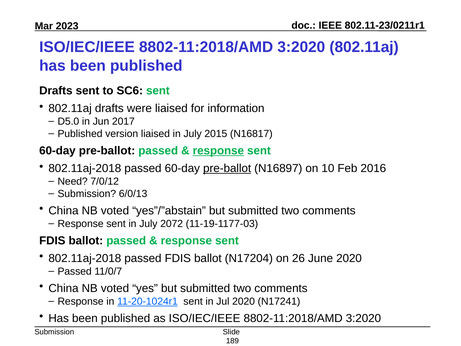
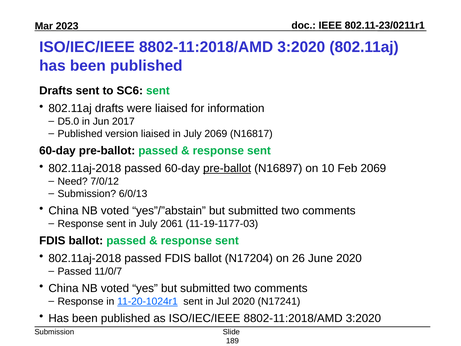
July 2015: 2015 -> 2069
response at (218, 151) underline: present -> none
Feb 2016: 2016 -> 2069
2072: 2072 -> 2061
